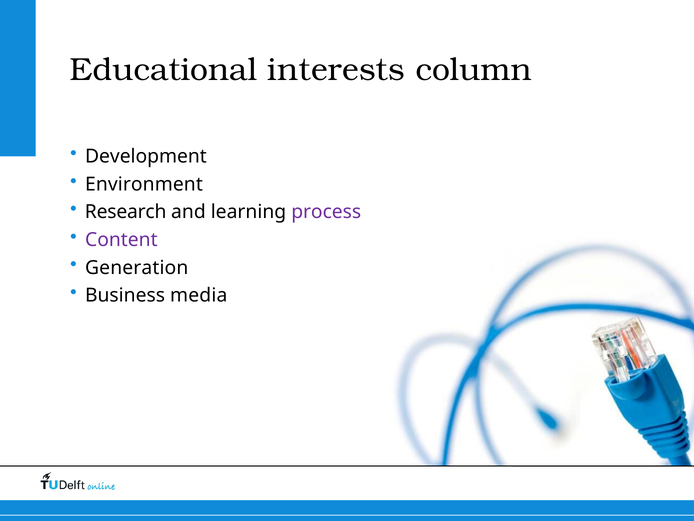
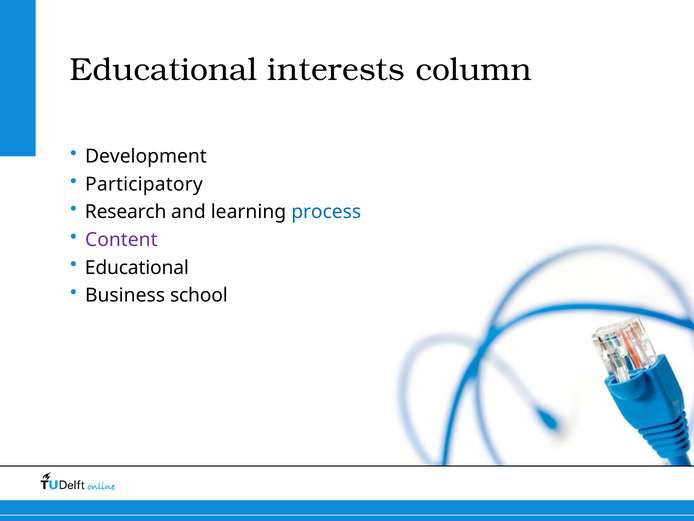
Environment: Environment -> Participatory
process colour: purple -> blue
Generation at (137, 267): Generation -> Educational
media: media -> school
